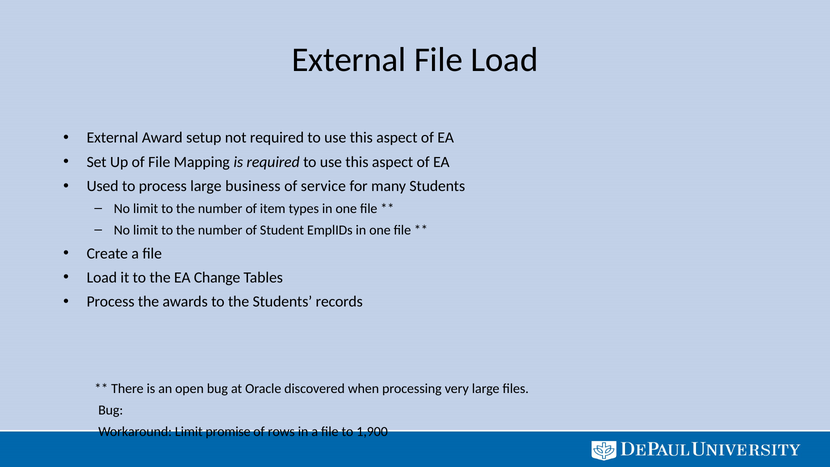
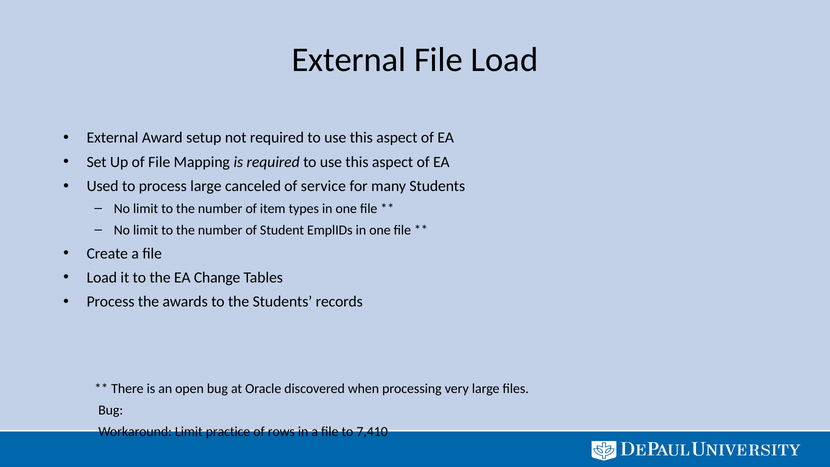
business: business -> canceled
promise: promise -> practice
1,900: 1,900 -> 7,410
